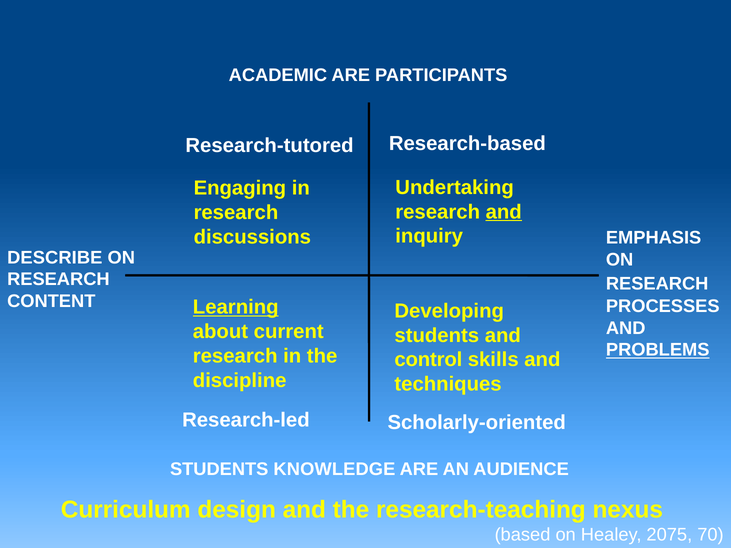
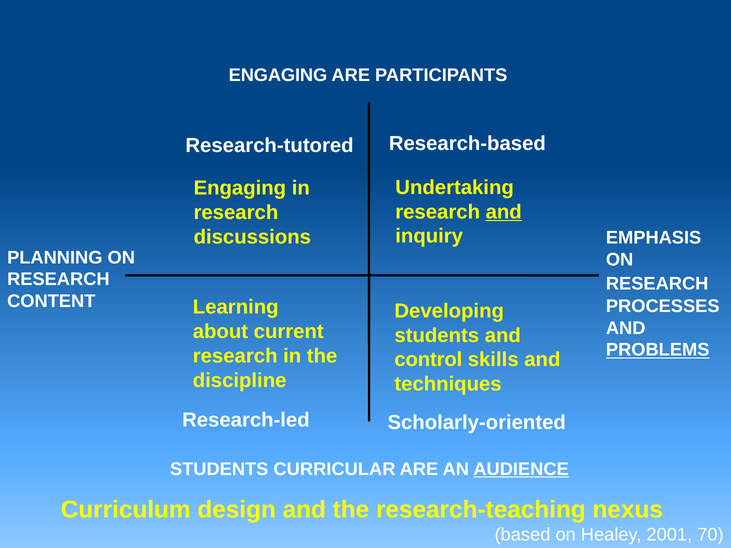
ACADEMIC at (278, 75): ACADEMIC -> ENGAGING
DESCRIBE: DESCRIBE -> PLANNING
Learning underline: present -> none
KNOWLEDGE: KNOWLEDGE -> CURRICULAR
AUDIENCE underline: none -> present
2075: 2075 -> 2001
